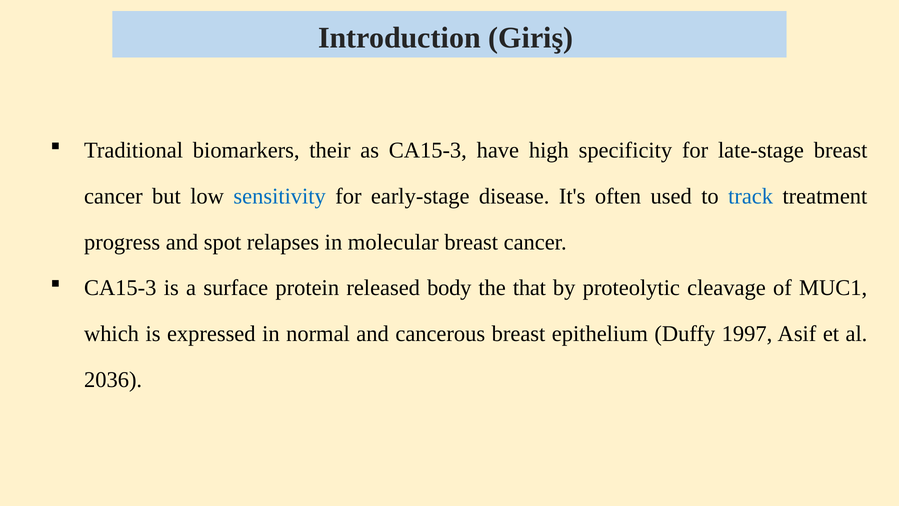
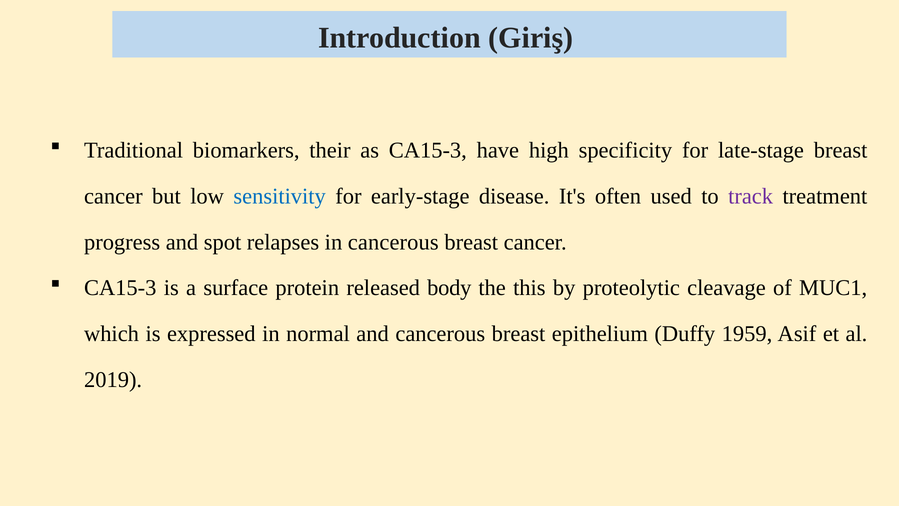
track colour: blue -> purple
in molecular: molecular -> cancerous
that: that -> this
1997: 1997 -> 1959
2036: 2036 -> 2019
